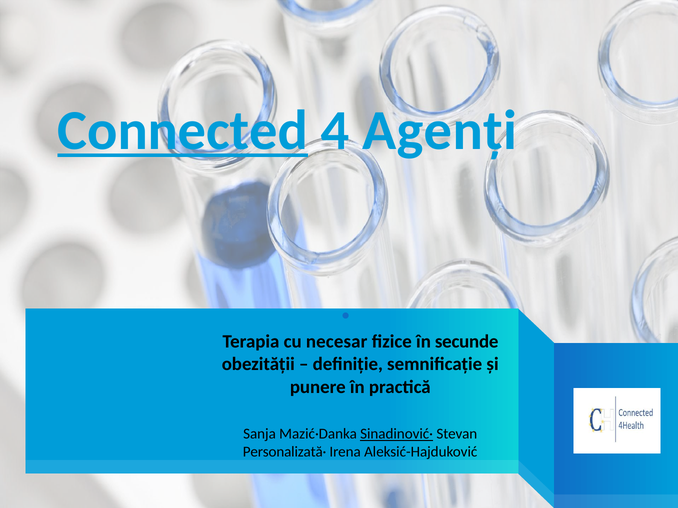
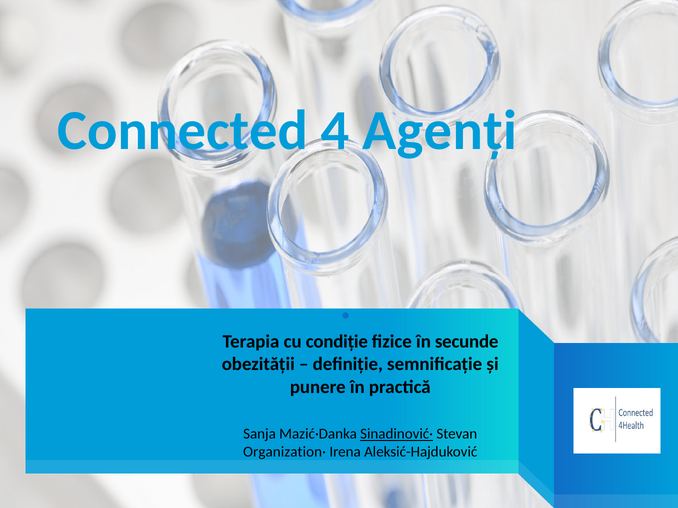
Connected underline: present -> none
necesar: necesar -> condiție
Personalizată·: Personalizată· -> Organization·
